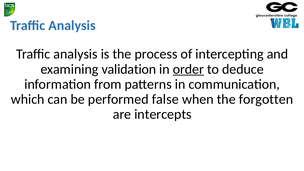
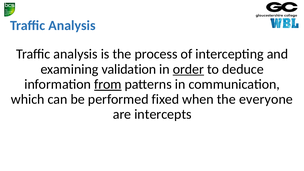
from underline: none -> present
false: false -> fixed
forgotten: forgotten -> everyone
